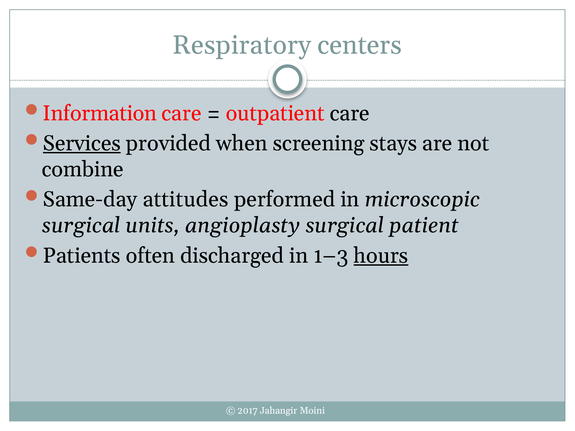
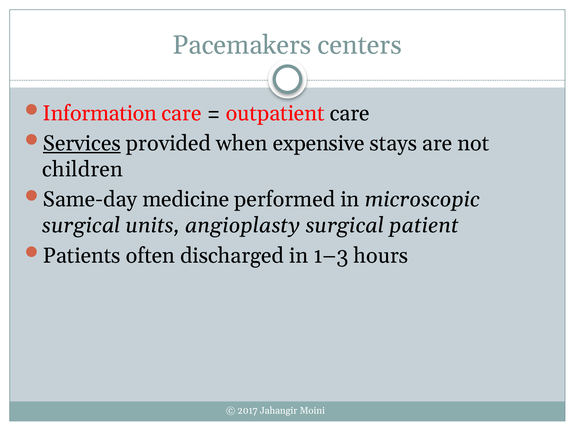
Respiratory: Respiratory -> Pacemakers
screening: screening -> expensive
combine: combine -> children
attitudes: attitudes -> medicine
hours underline: present -> none
